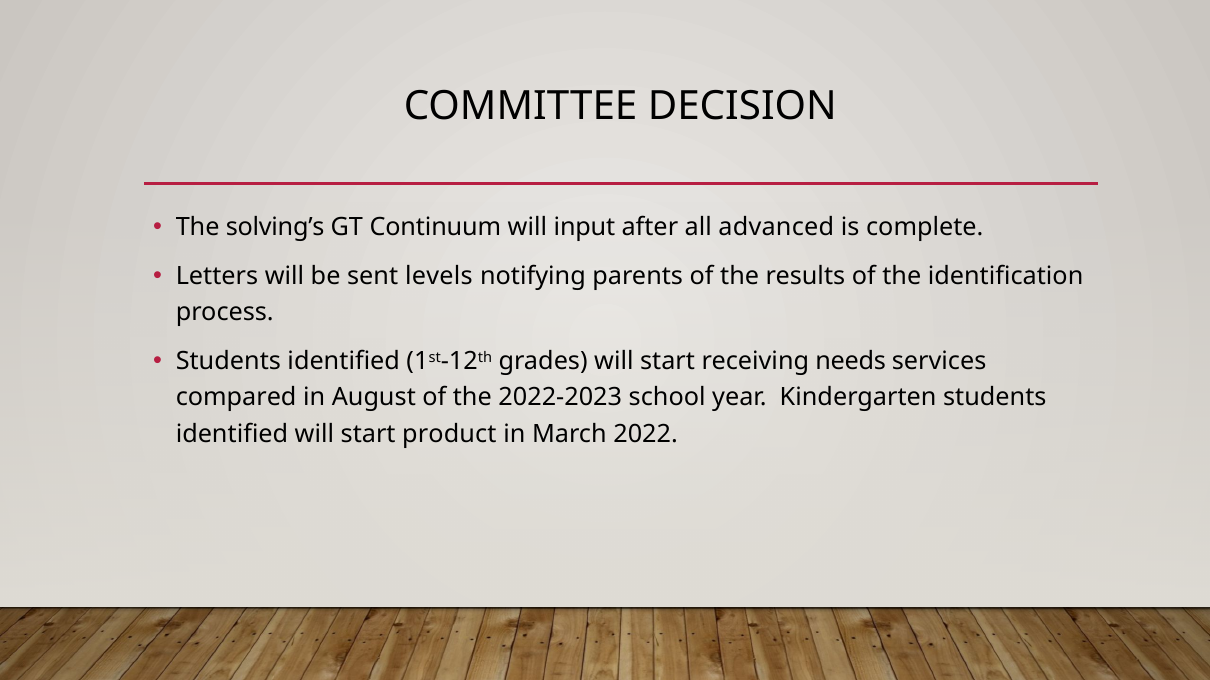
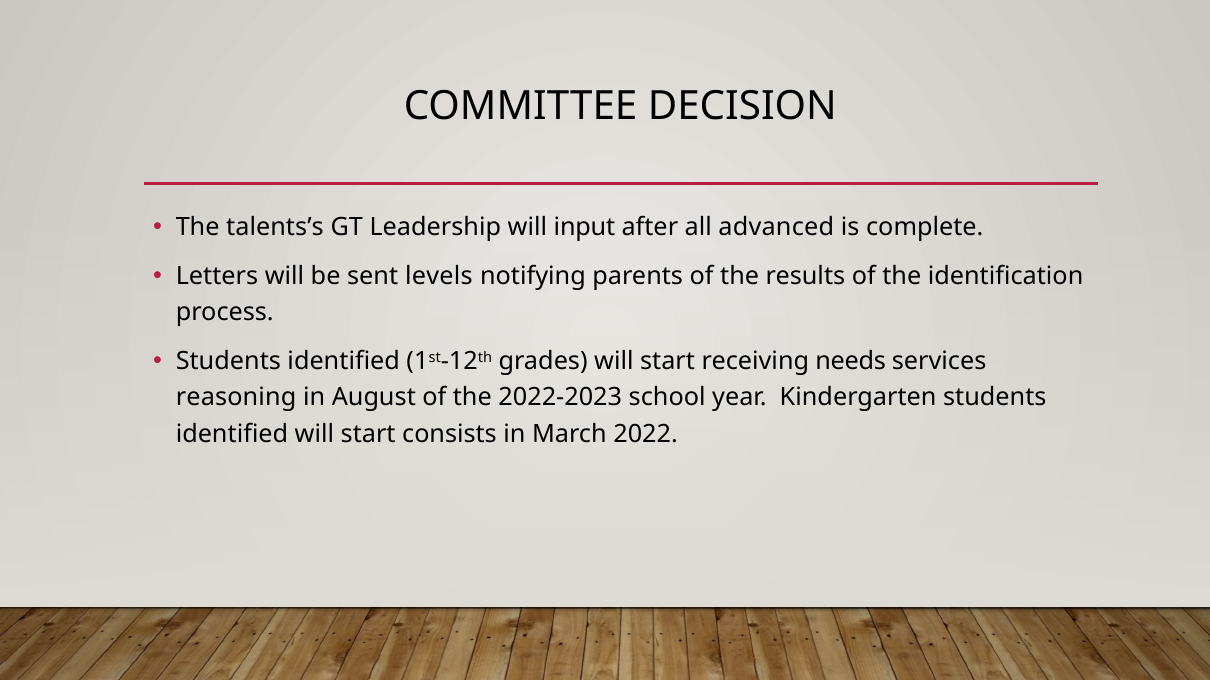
solving’s: solving’s -> talents’s
Continuum: Continuum -> Leadership
compared: compared -> reasoning
product: product -> consists
